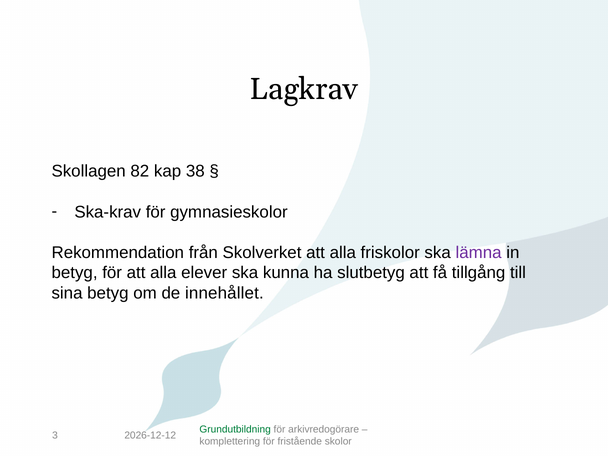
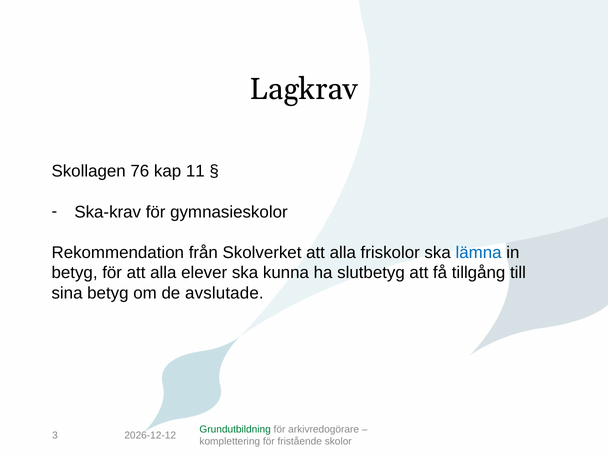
82: 82 -> 76
38: 38 -> 11
lämna colour: purple -> blue
innehållet: innehållet -> avslutade
